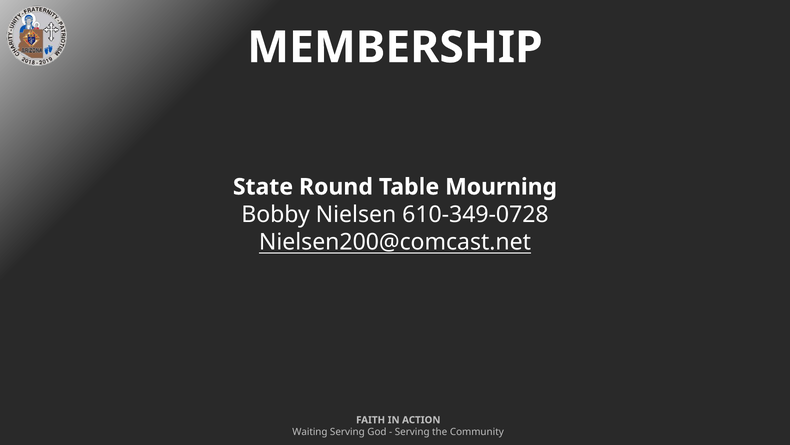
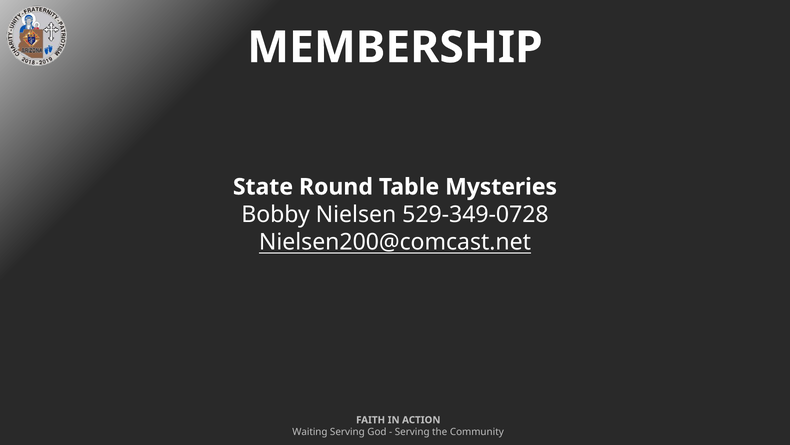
Mourning: Mourning -> Mysteries
610-349-0728: 610-349-0728 -> 529-349-0728
